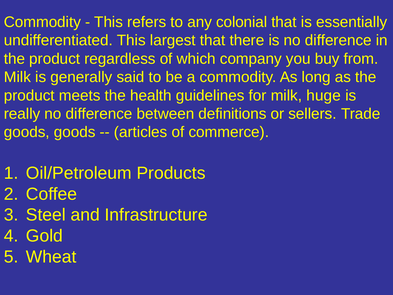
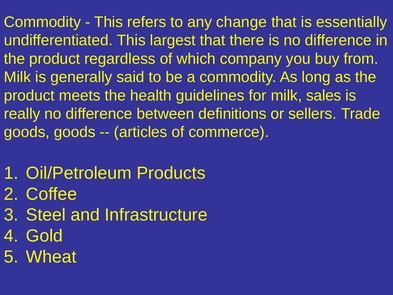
colonial: colonial -> change
huge: huge -> sales
